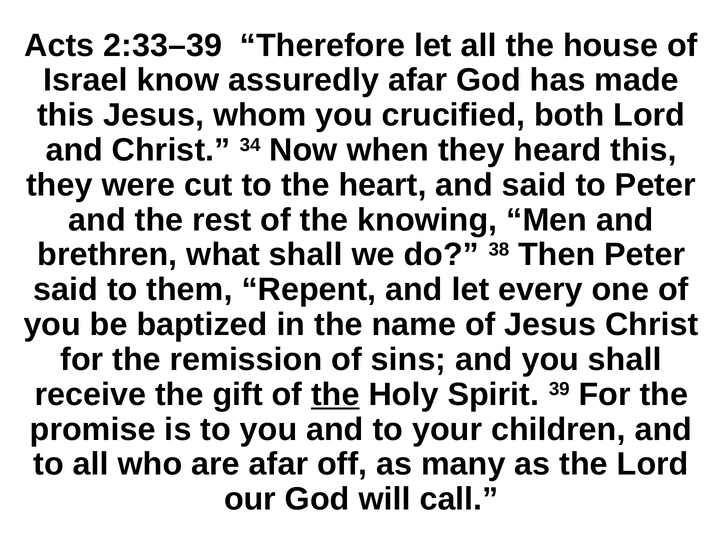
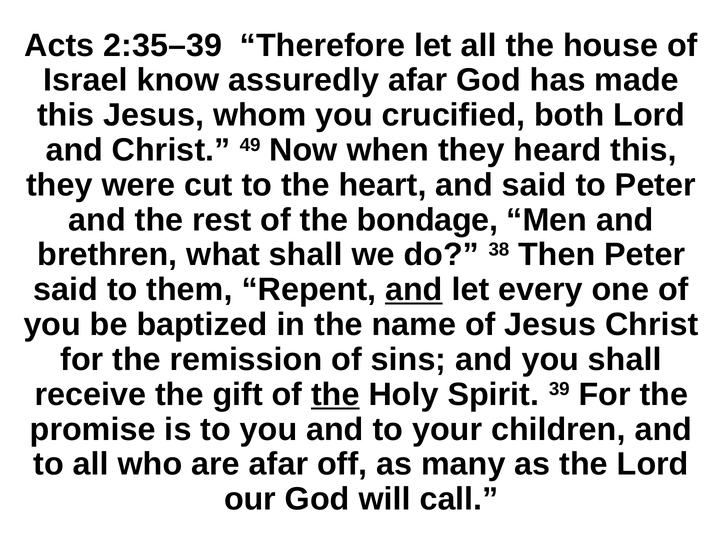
2:33–39: 2:33–39 -> 2:35–39
34: 34 -> 49
knowing: knowing -> bondage
and at (414, 290) underline: none -> present
